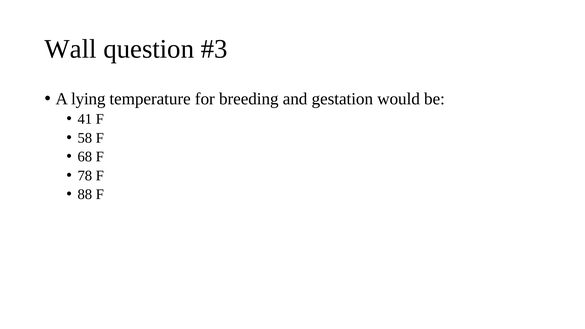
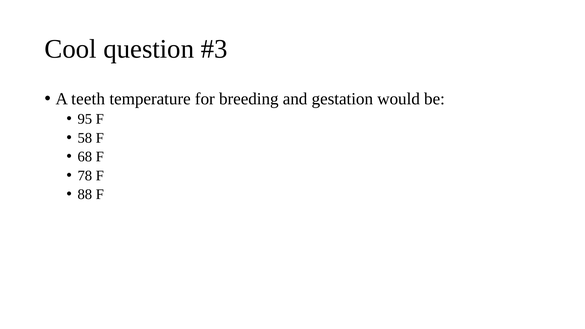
Wall: Wall -> Cool
lying: lying -> teeth
41: 41 -> 95
